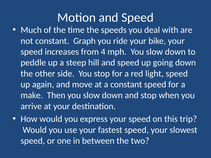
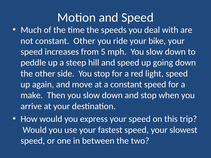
constant Graph: Graph -> Other
4: 4 -> 5
